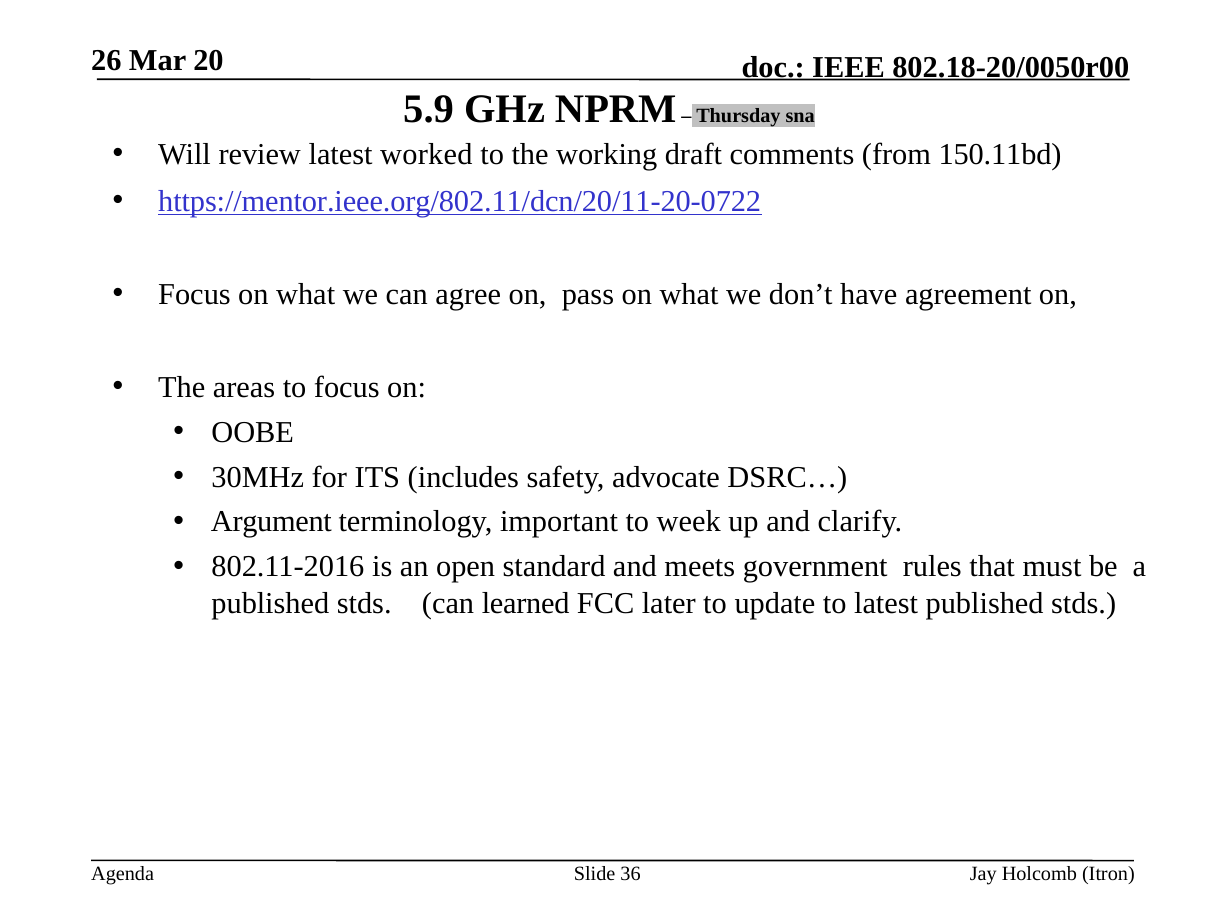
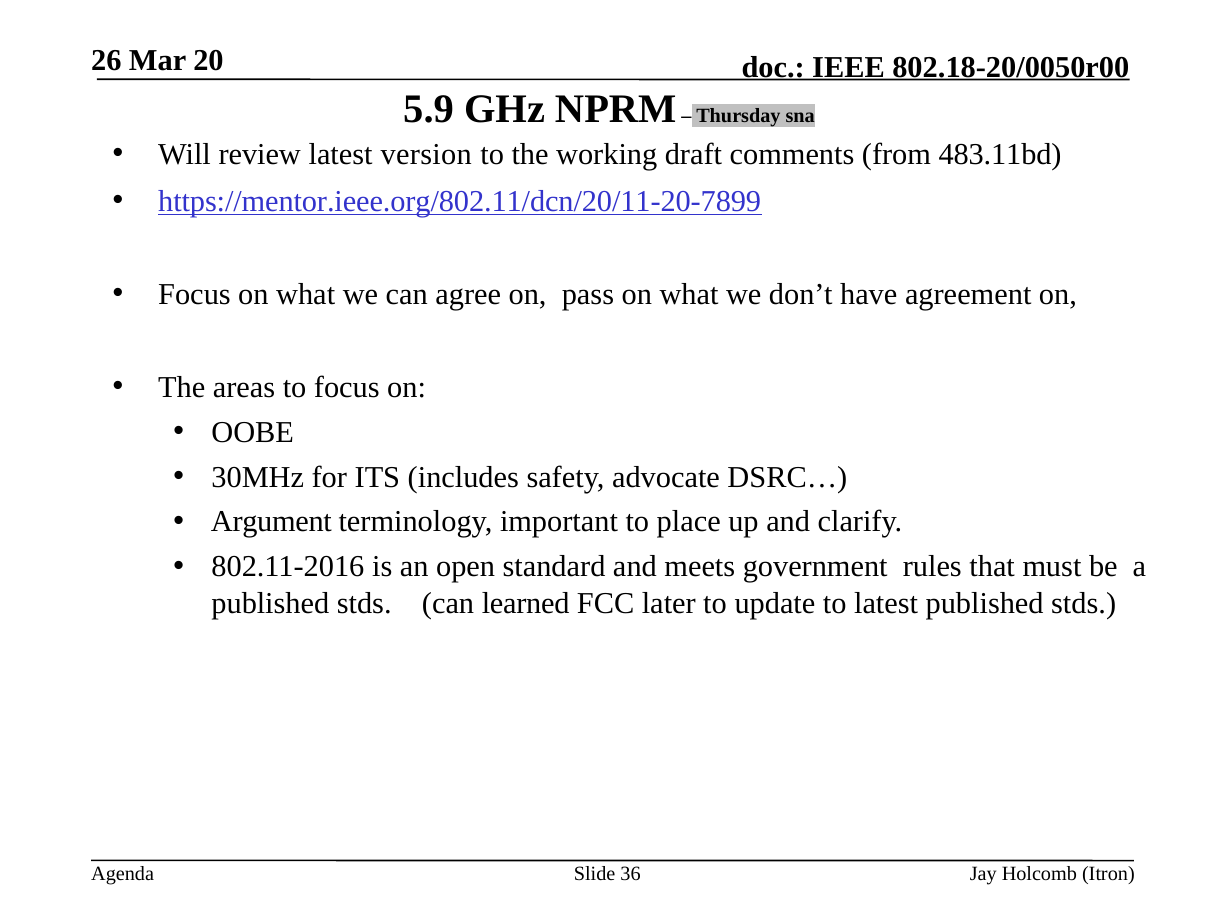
worked: worked -> version
150.11bd: 150.11bd -> 483.11bd
https://mentor.ieee.org/802.11/dcn/20/11-20-0722: https://mentor.ieee.org/802.11/dcn/20/11-20-0722 -> https://mentor.ieee.org/802.11/dcn/20/11-20-7899
week: week -> place
